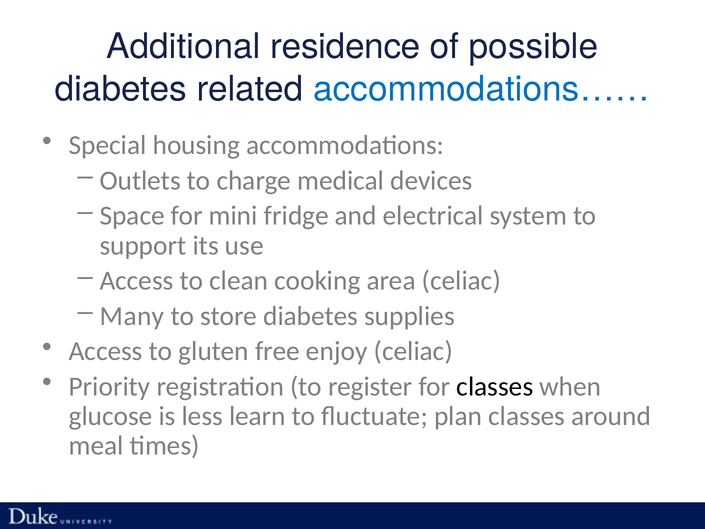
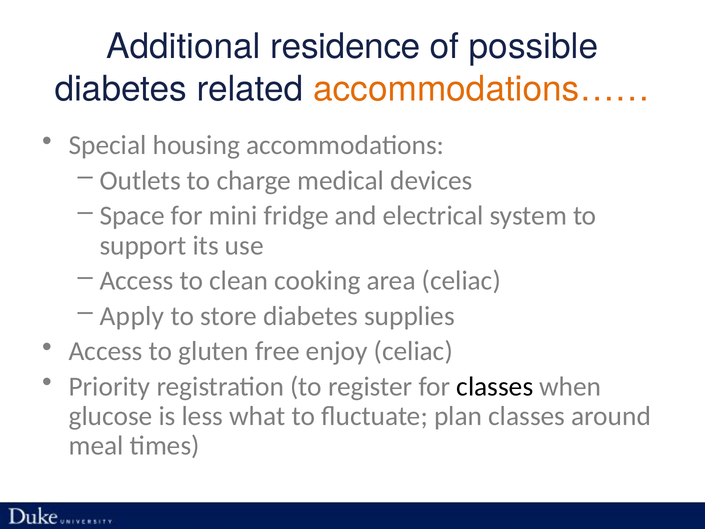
accommodations…… colour: blue -> orange
Many: Many -> Apply
learn: learn -> what
